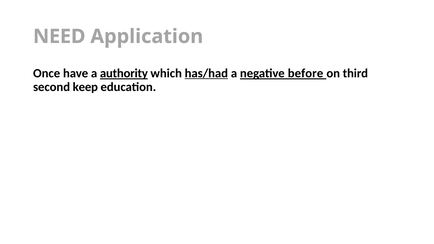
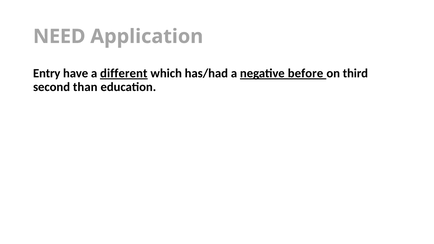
Once: Once -> Entry
authority: authority -> different
has/had underline: present -> none
keep: keep -> than
